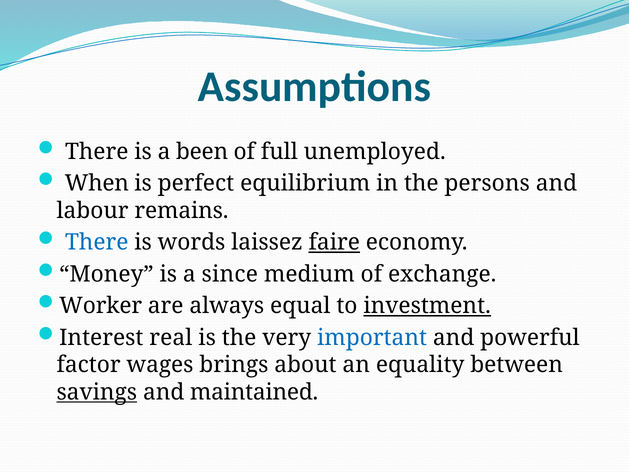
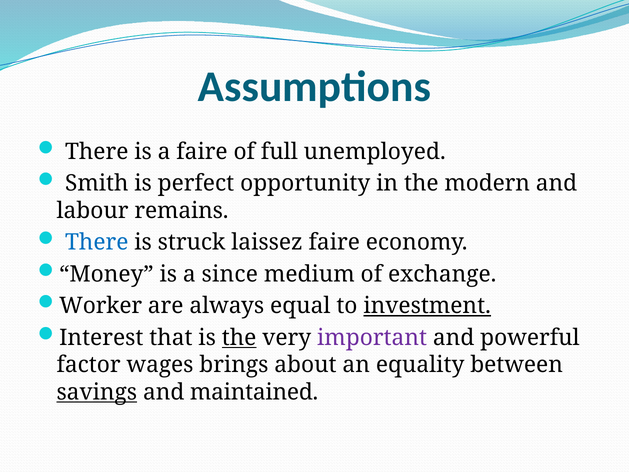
a been: been -> faire
When: When -> Smith
equilibrium: equilibrium -> opportunity
persons: persons -> modern
words: words -> struck
faire at (334, 242) underline: present -> none
real: real -> that
the at (239, 338) underline: none -> present
important colour: blue -> purple
